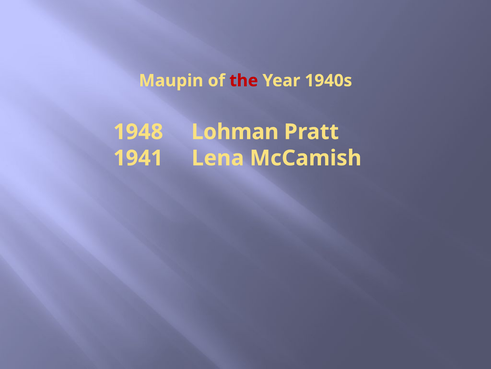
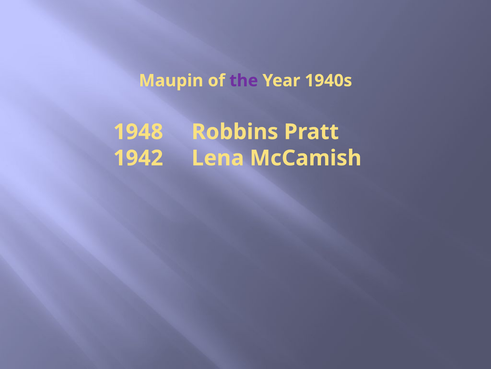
the colour: red -> purple
Lohman: Lohman -> Robbins
1941: 1941 -> 1942
